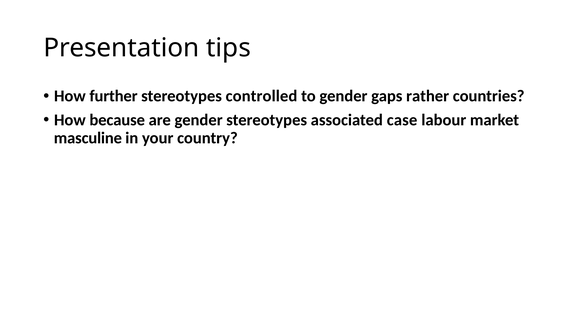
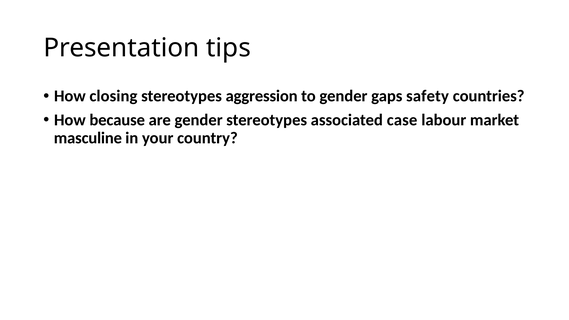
further: further -> closing
controlled: controlled -> aggression
rather: rather -> safety
